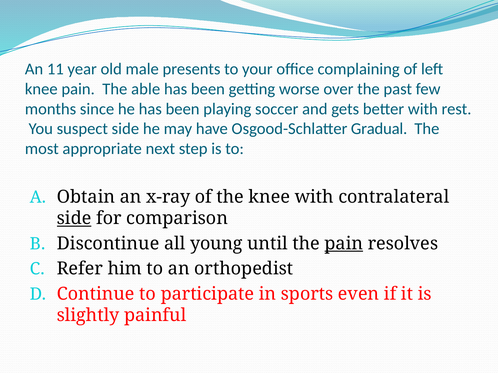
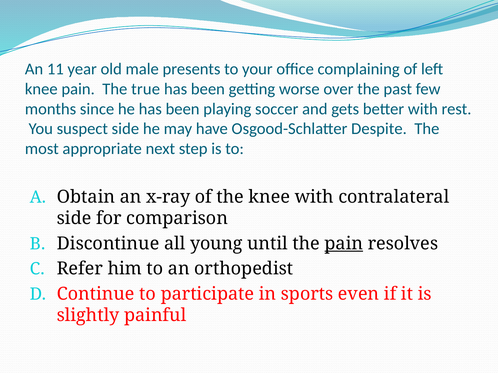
able: able -> true
Gradual: Gradual -> Despite
side at (74, 219) underline: present -> none
